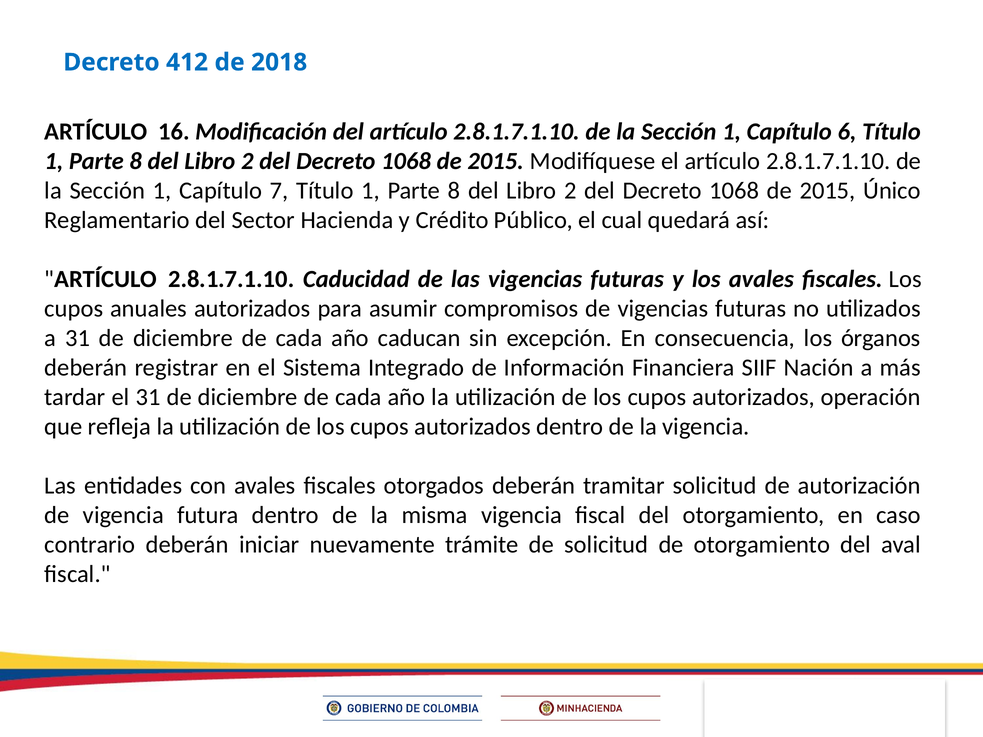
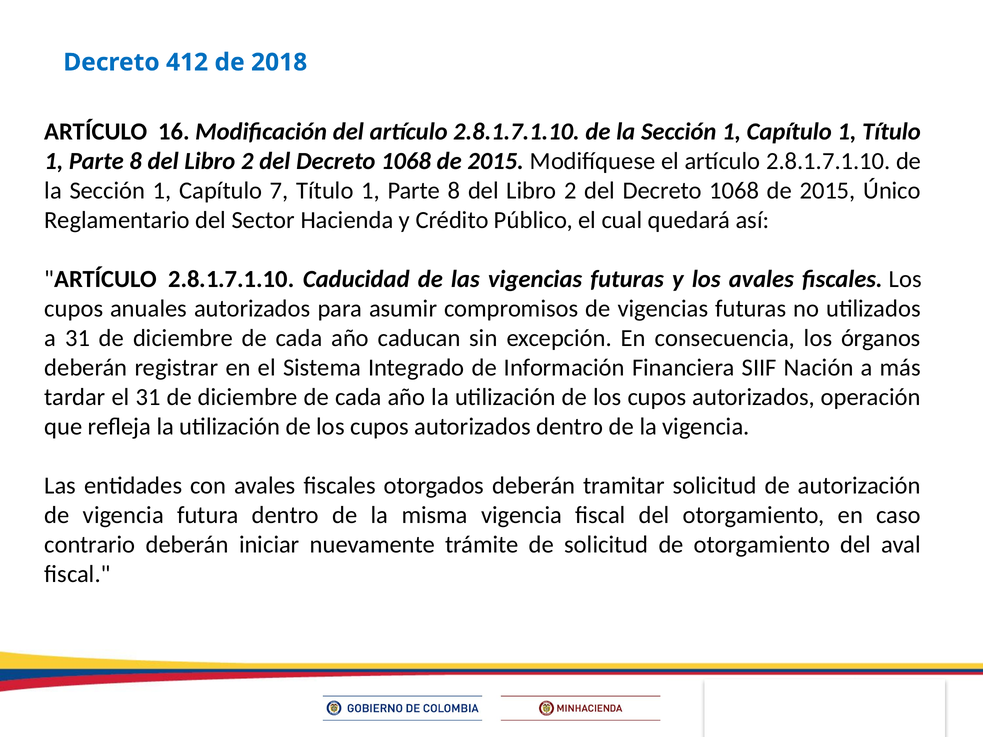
Capítulo 6: 6 -> 1
